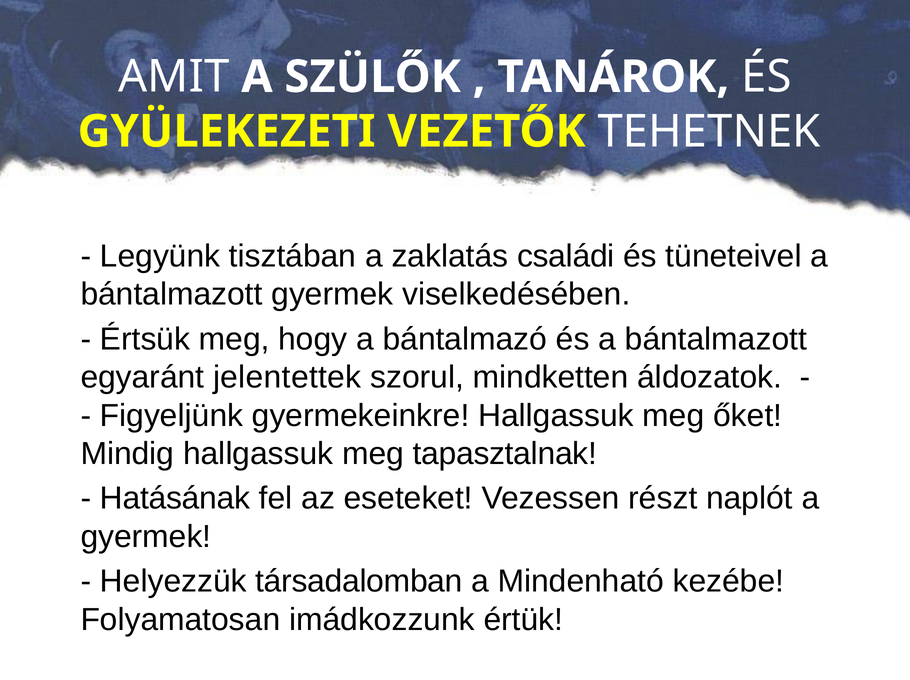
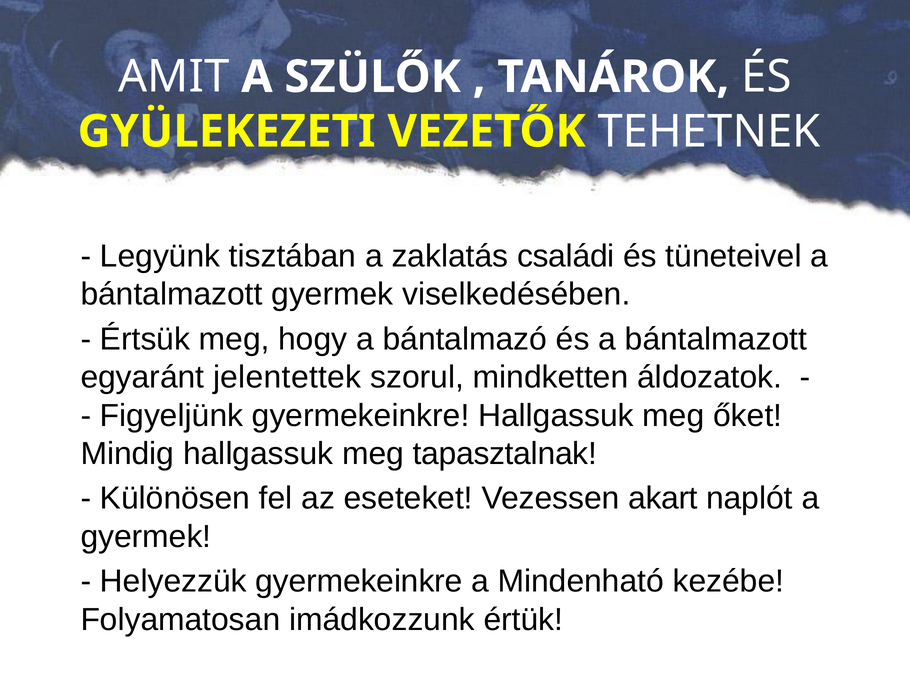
Hatásának: Hatásának -> Különösen
részt: részt -> akart
Helyezzük társadalomban: társadalomban -> gyermekeinkre
